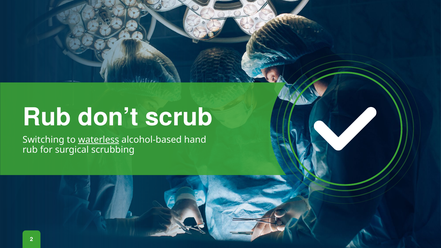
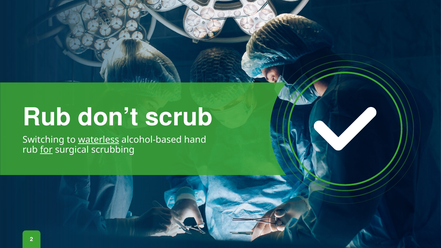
for underline: none -> present
